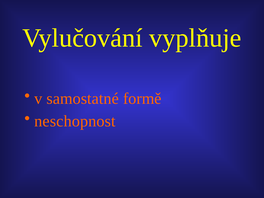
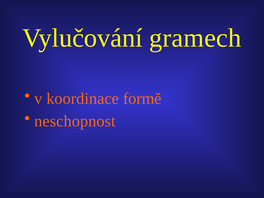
vyplňuje: vyplňuje -> gramech
samostatné: samostatné -> koordinace
